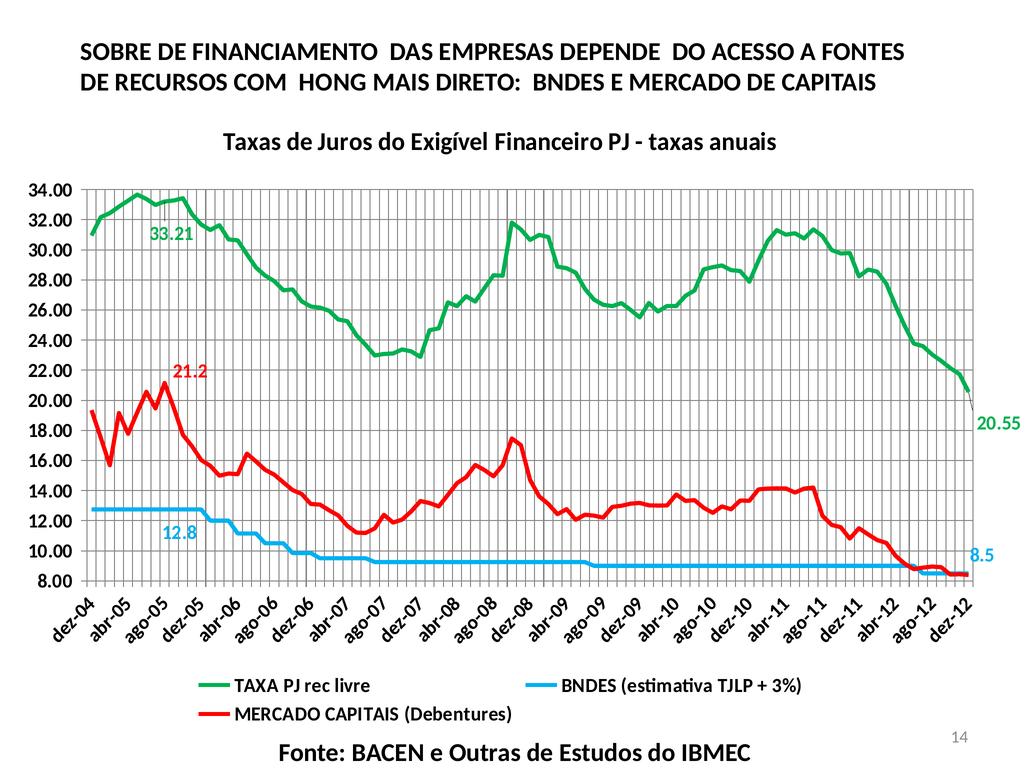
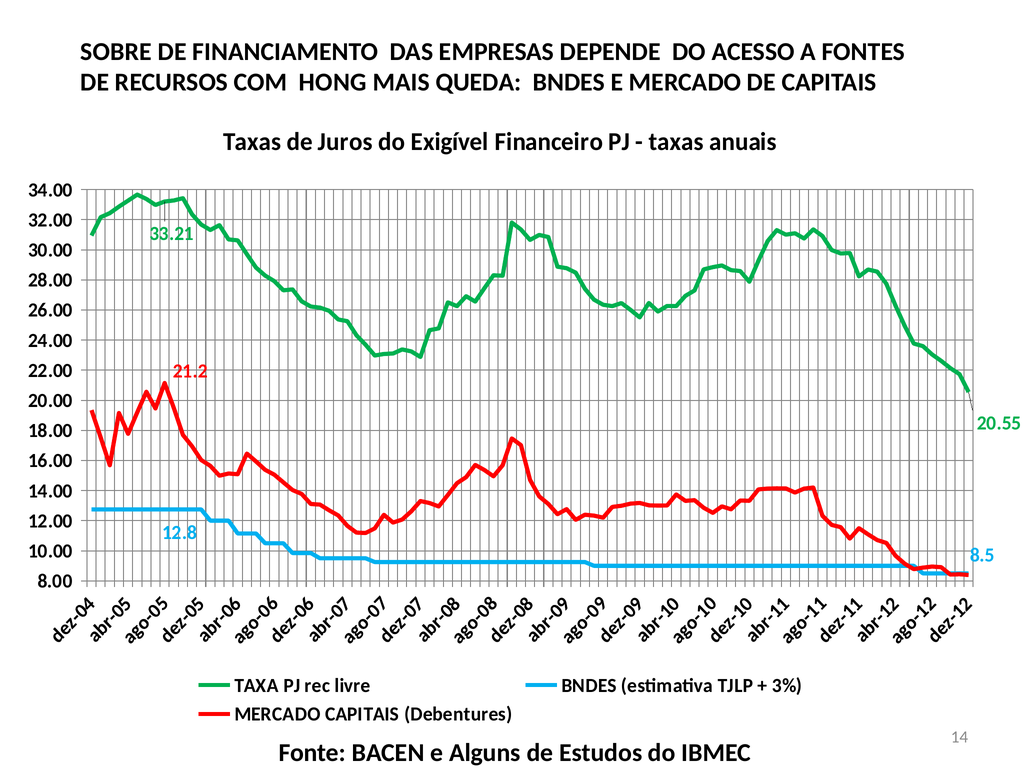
DIRETO: DIRETO -> QUEDA
Outras: Outras -> Alguns
